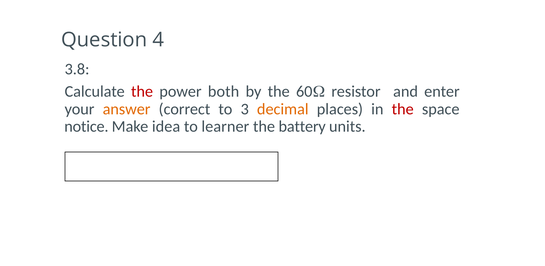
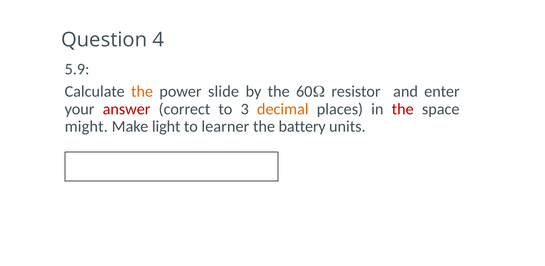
3.8: 3.8 -> 5.9
the at (142, 92) colour: red -> orange
both: both -> slide
answer colour: orange -> red
notice: notice -> might
idea: idea -> light
